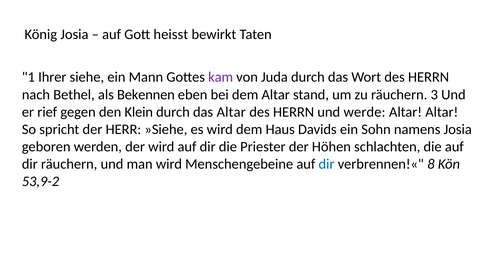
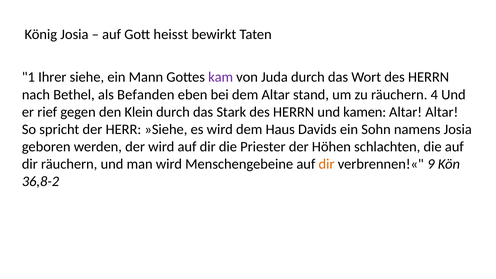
Bekennen: Bekennen -> Befanden
3: 3 -> 4
das Altar: Altar -> Stark
werde: werde -> kamen
dir at (327, 164) colour: blue -> orange
8: 8 -> 9
53,9-2: 53,9-2 -> 36,8-2
